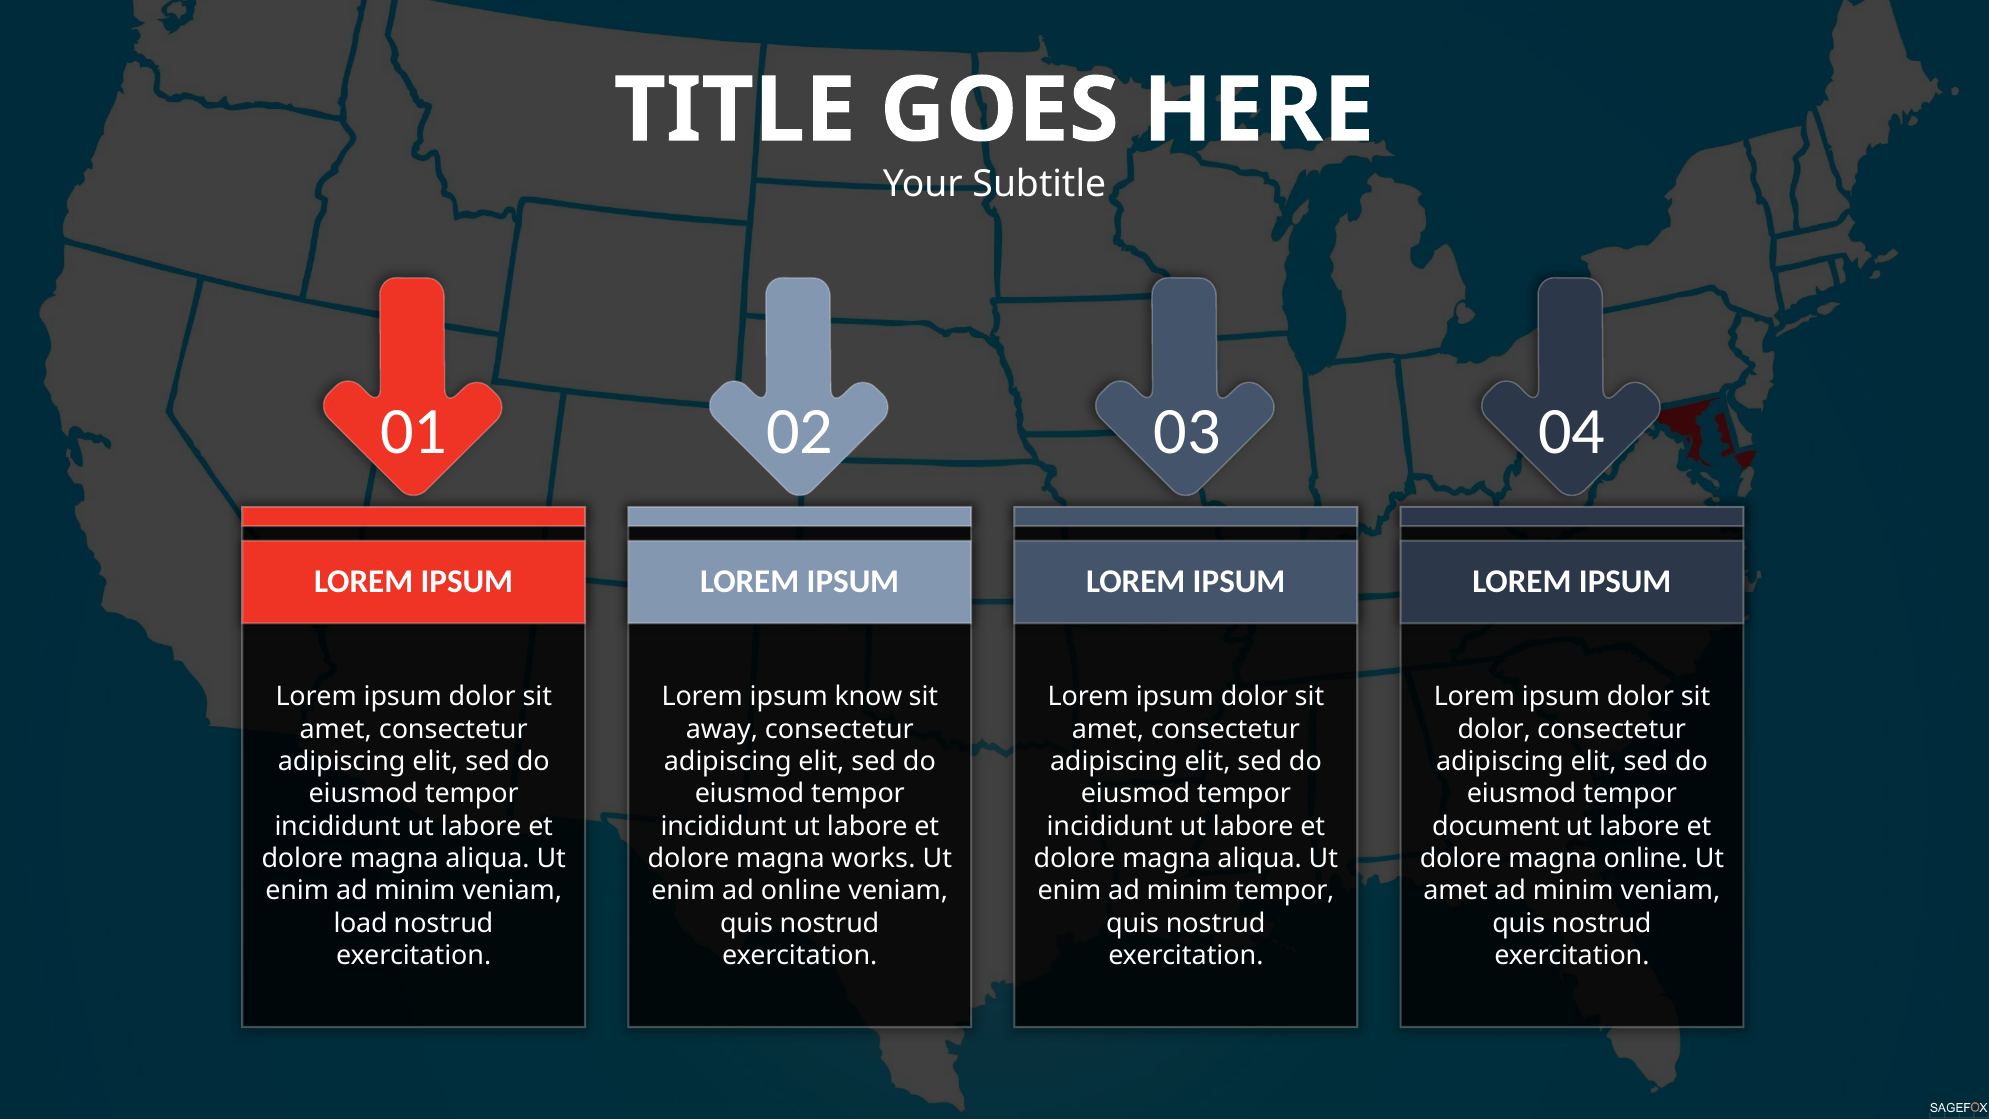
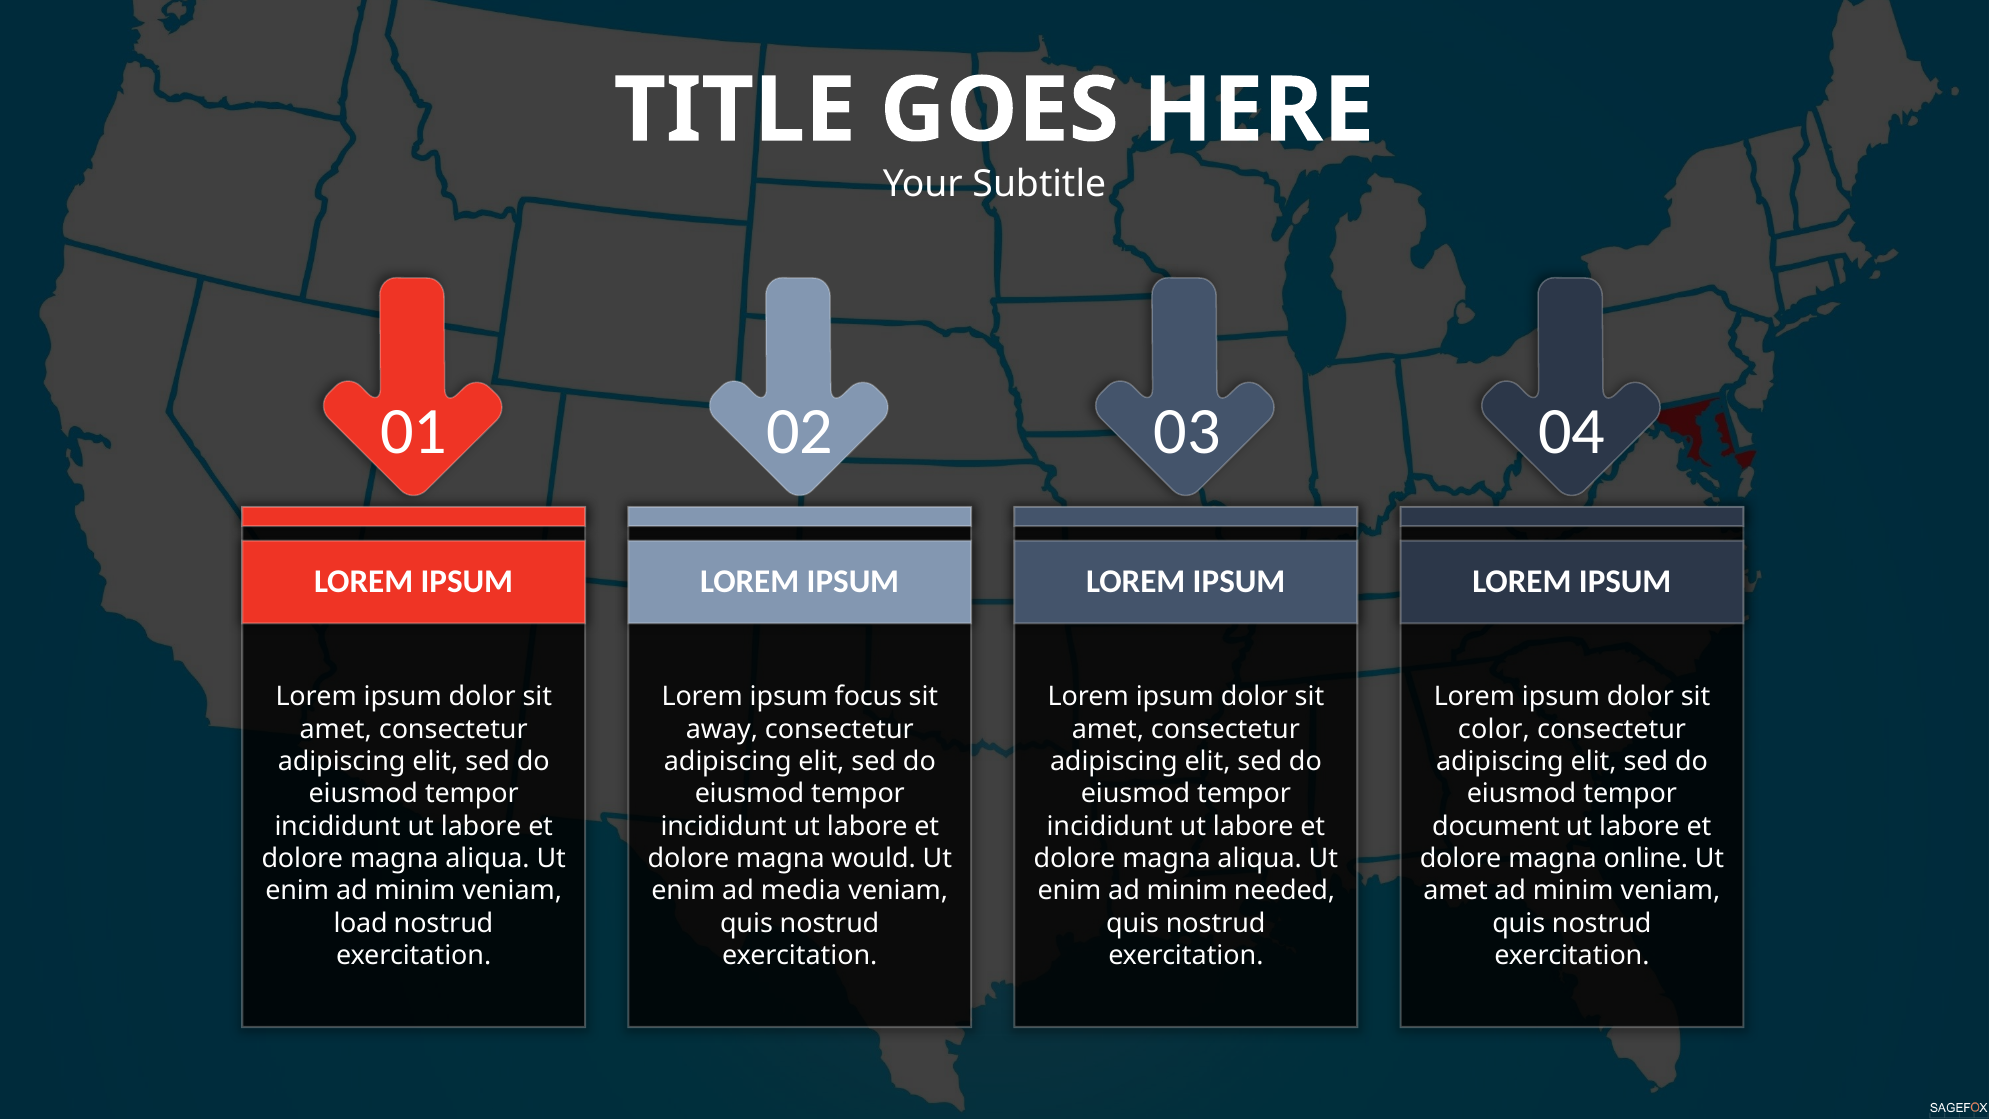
know: know -> focus
dolor at (1494, 729): dolor -> color
works: works -> would
ad online: online -> media
minim tempor: tempor -> needed
